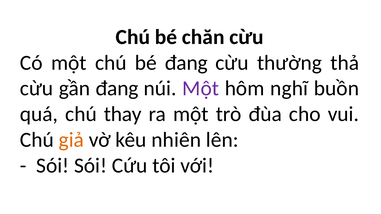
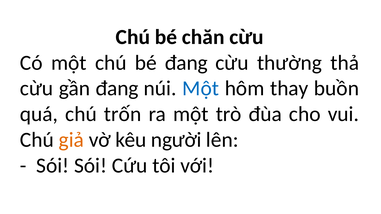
Một at (201, 89) colour: purple -> blue
nghĩ: nghĩ -> thay
thay: thay -> trốn
nhiên: nhiên -> người
